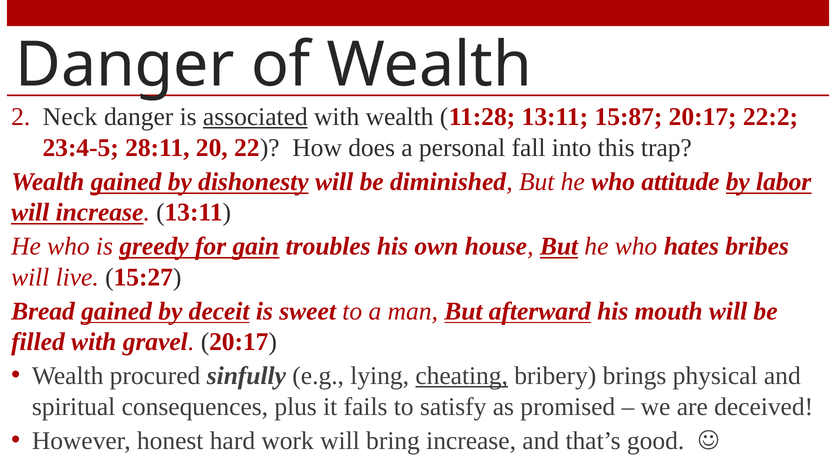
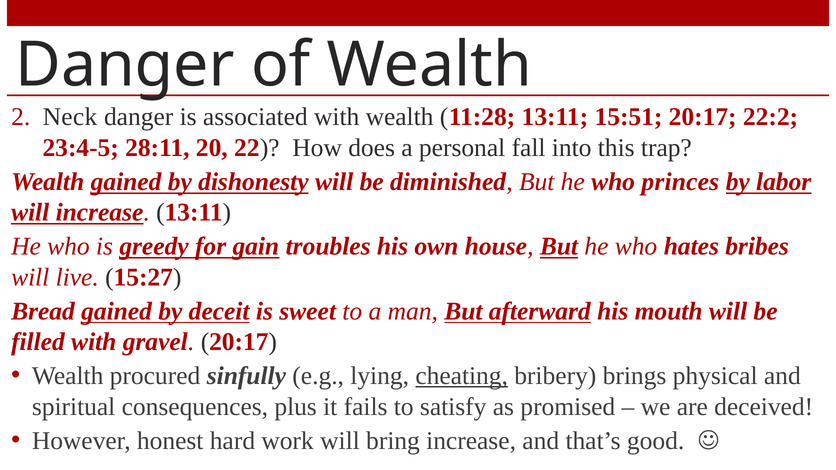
associated underline: present -> none
15:87: 15:87 -> 15:51
attitude: attitude -> princes
